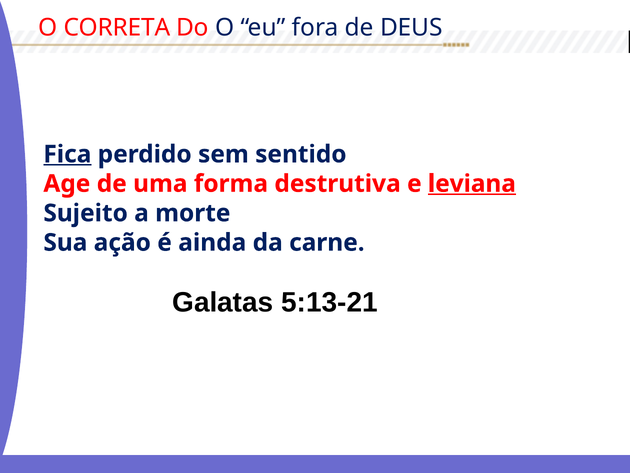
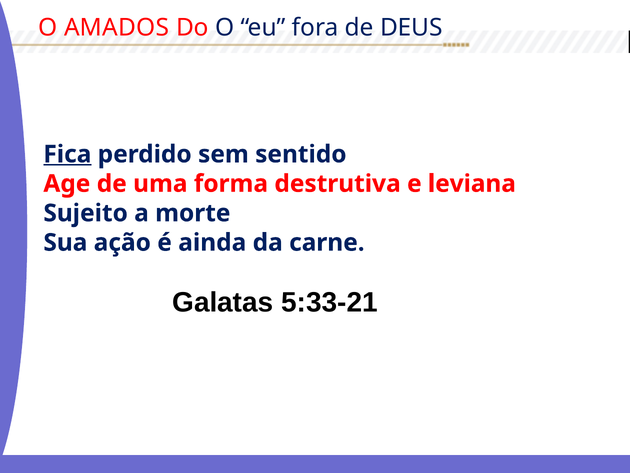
CORRETA: CORRETA -> AMADOS
leviana underline: present -> none
5:13-21: 5:13-21 -> 5:33-21
